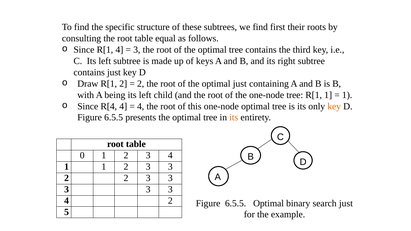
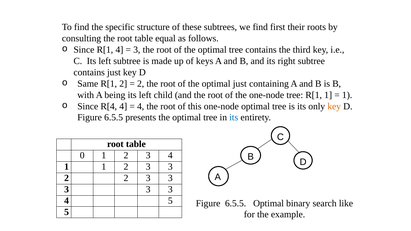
Draw: Draw -> Same
its at (234, 118) colour: orange -> blue
4 2: 2 -> 5
search just: just -> like
